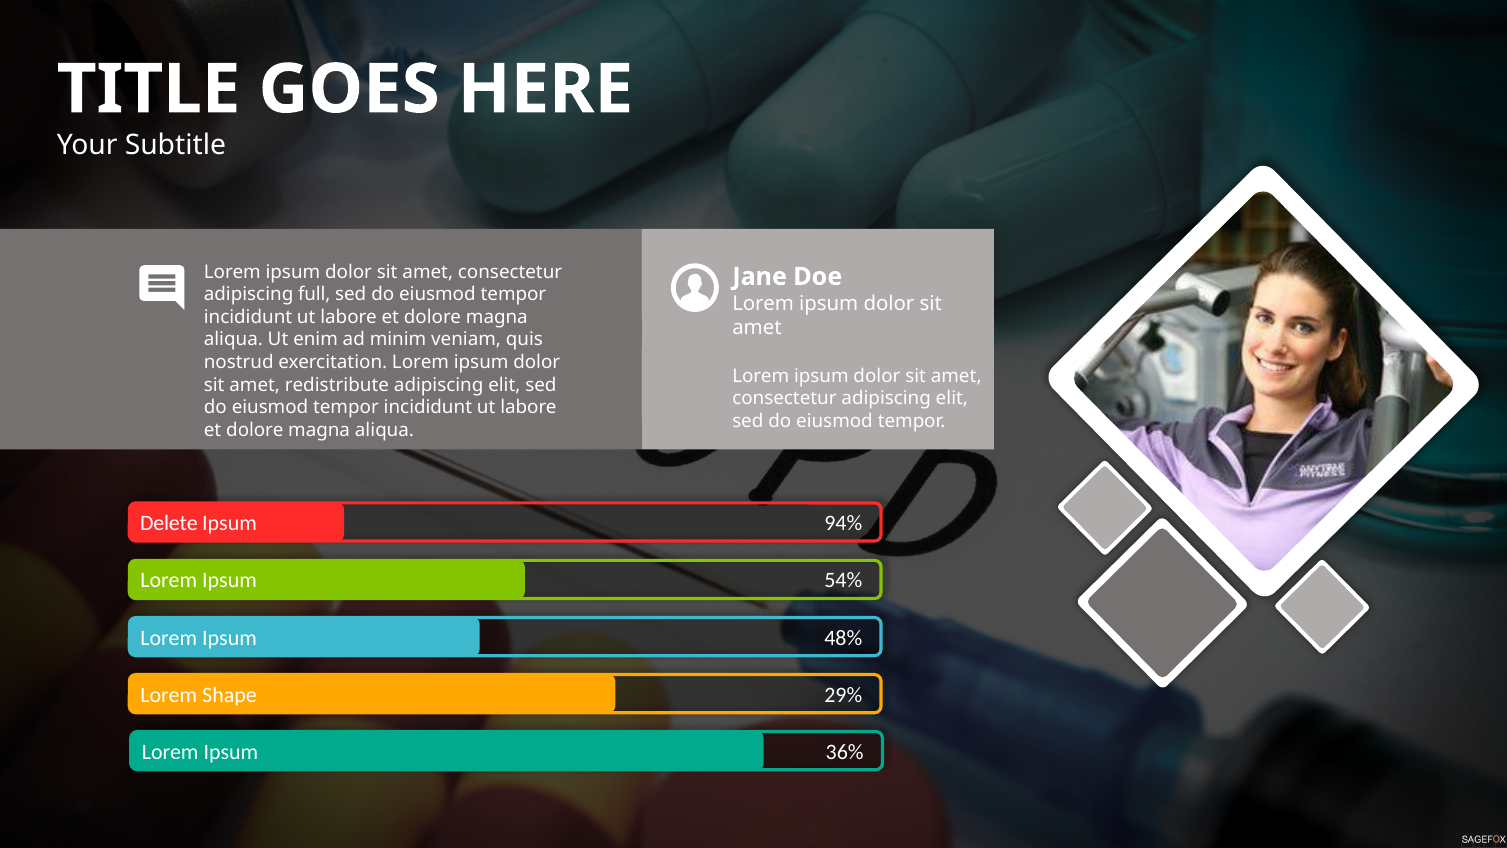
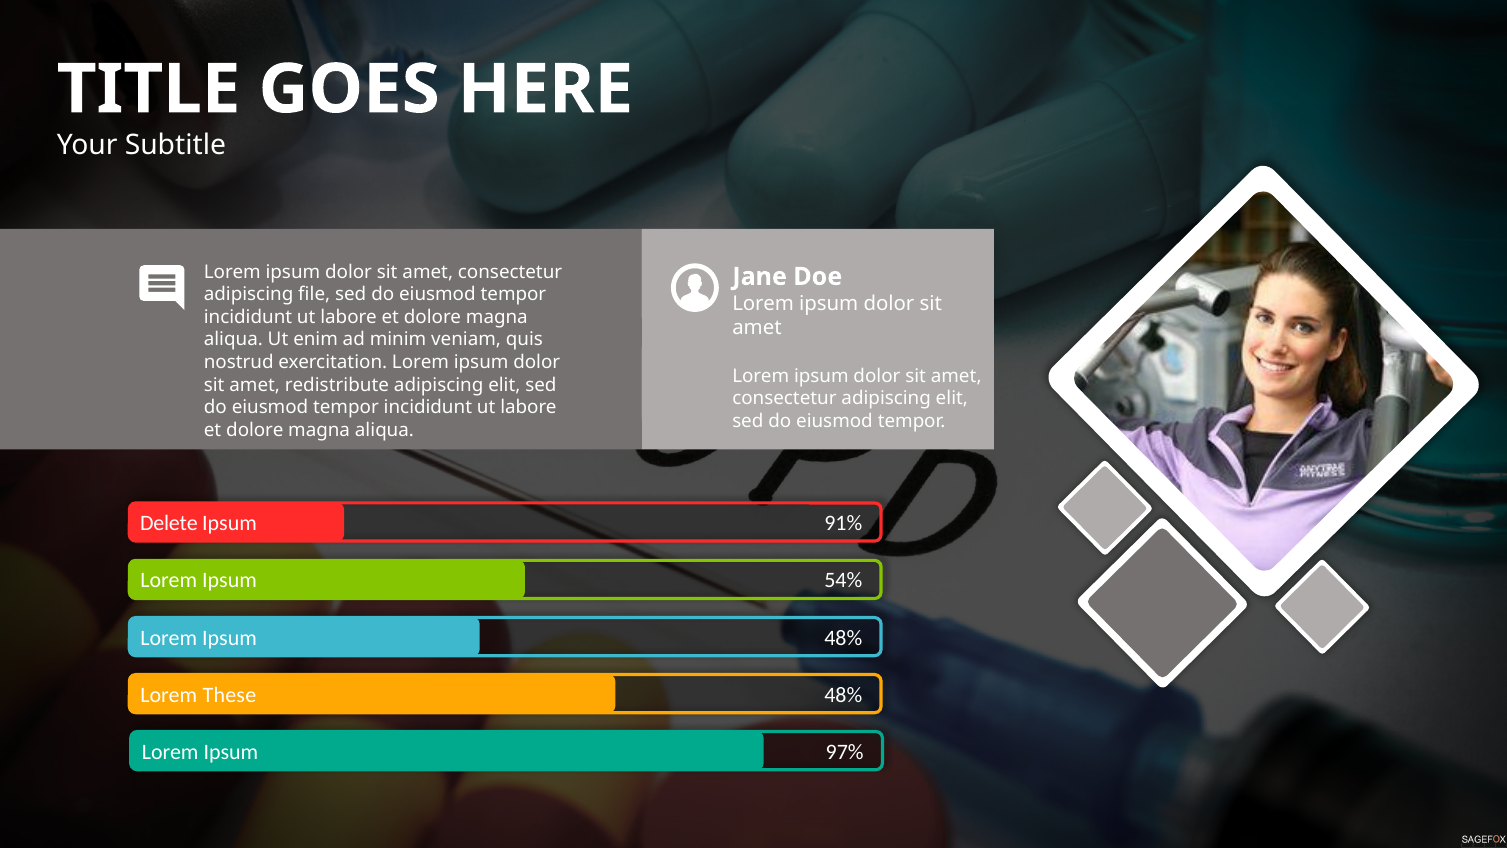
full: full -> file
94%: 94% -> 91%
Shape: Shape -> These
29% at (843, 695): 29% -> 48%
36%: 36% -> 97%
